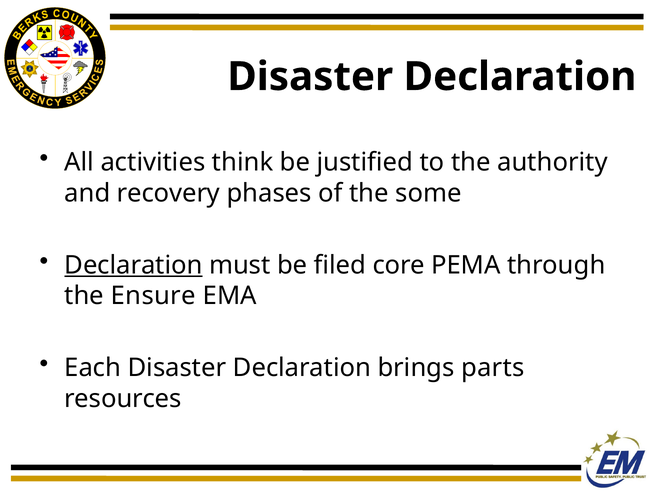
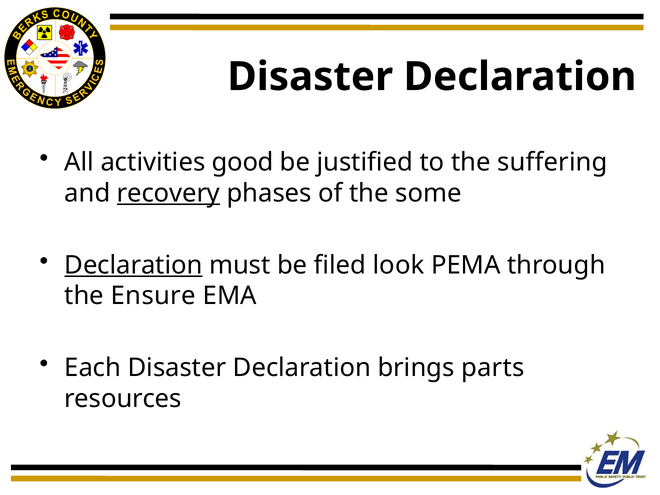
think: think -> good
authority: authority -> suffering
recovery underline: none -> present
core: core -> look
